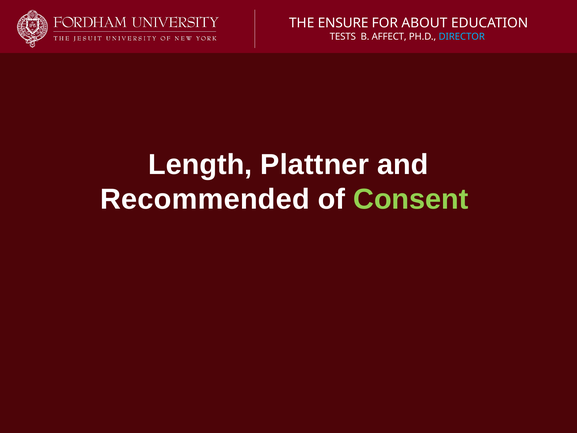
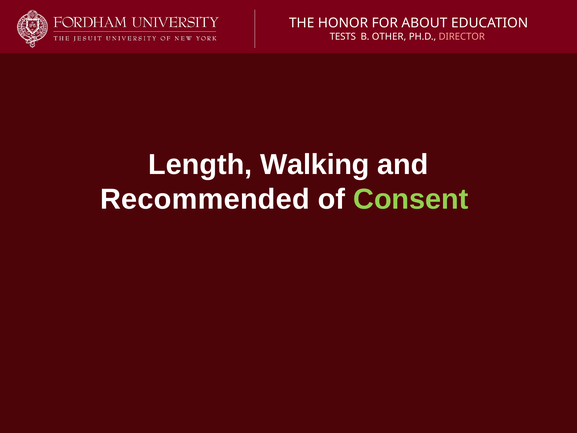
ENSURE: ENSURE -> HONOR
AFFECT: AFFECT -> OTHER
DIRECTOR colour: light blue -> pink
Plattner: Plattner -> Walking
